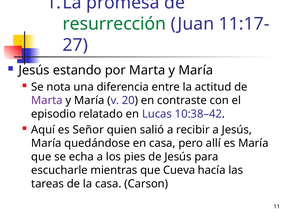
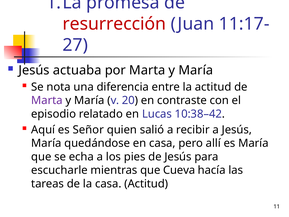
resurrección colour: green -> red
estando: estando -> actuaba
casa Carson: Carson -> Actitud
